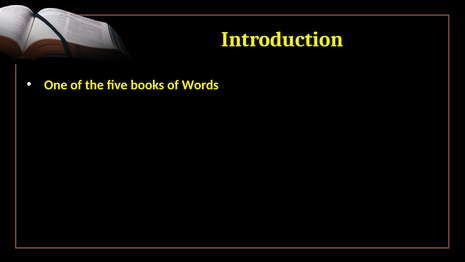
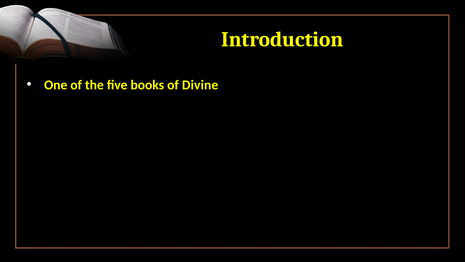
Words: Words -> Divine
